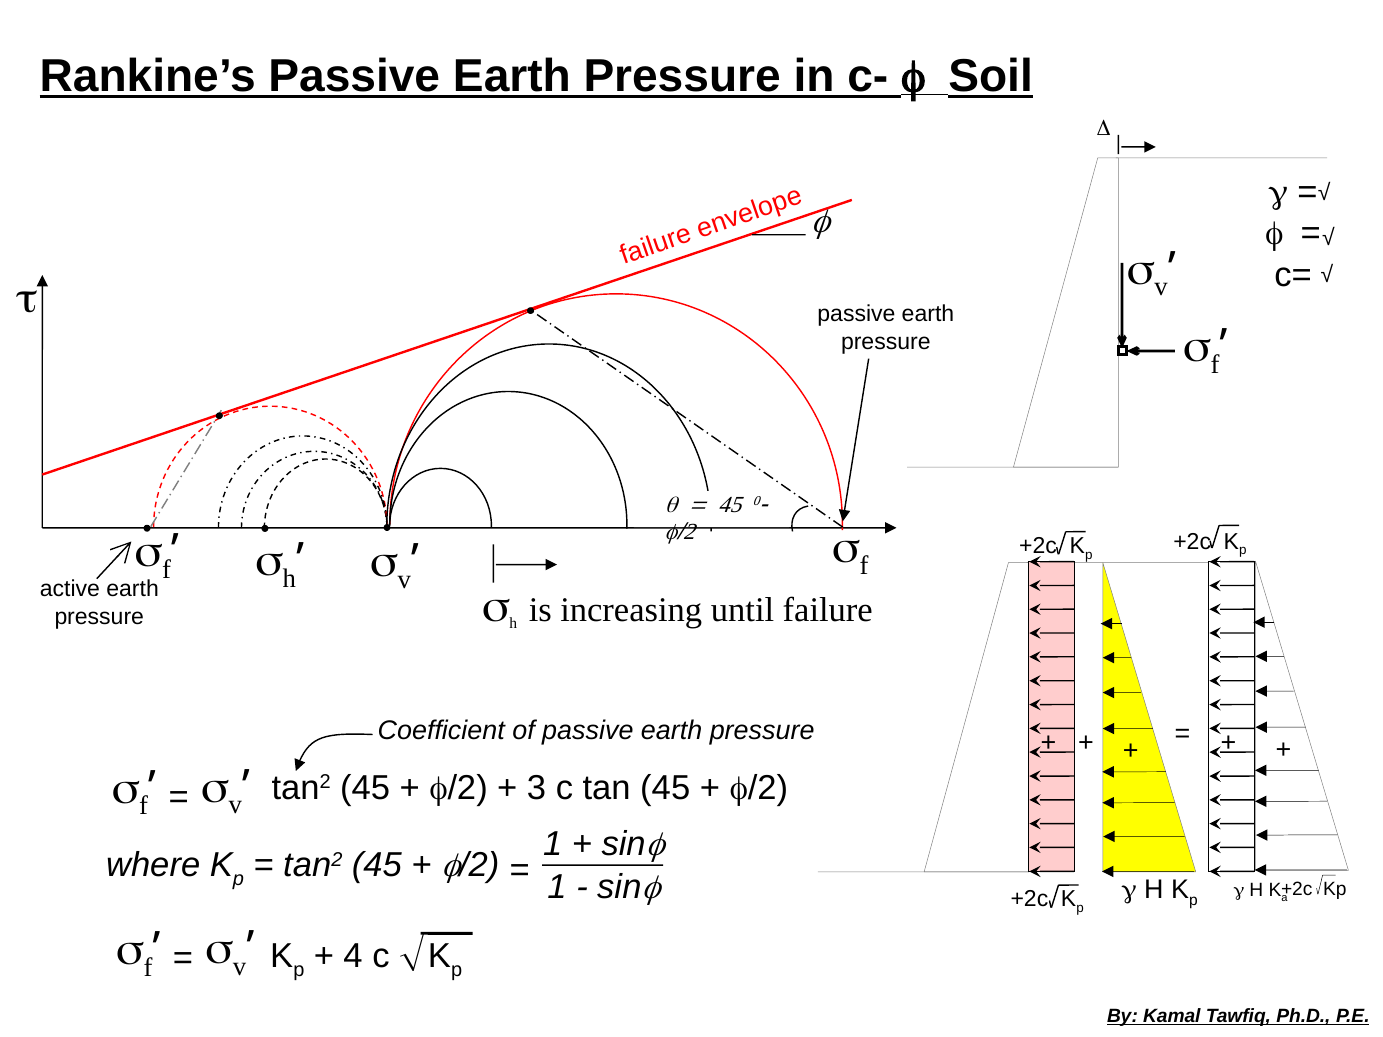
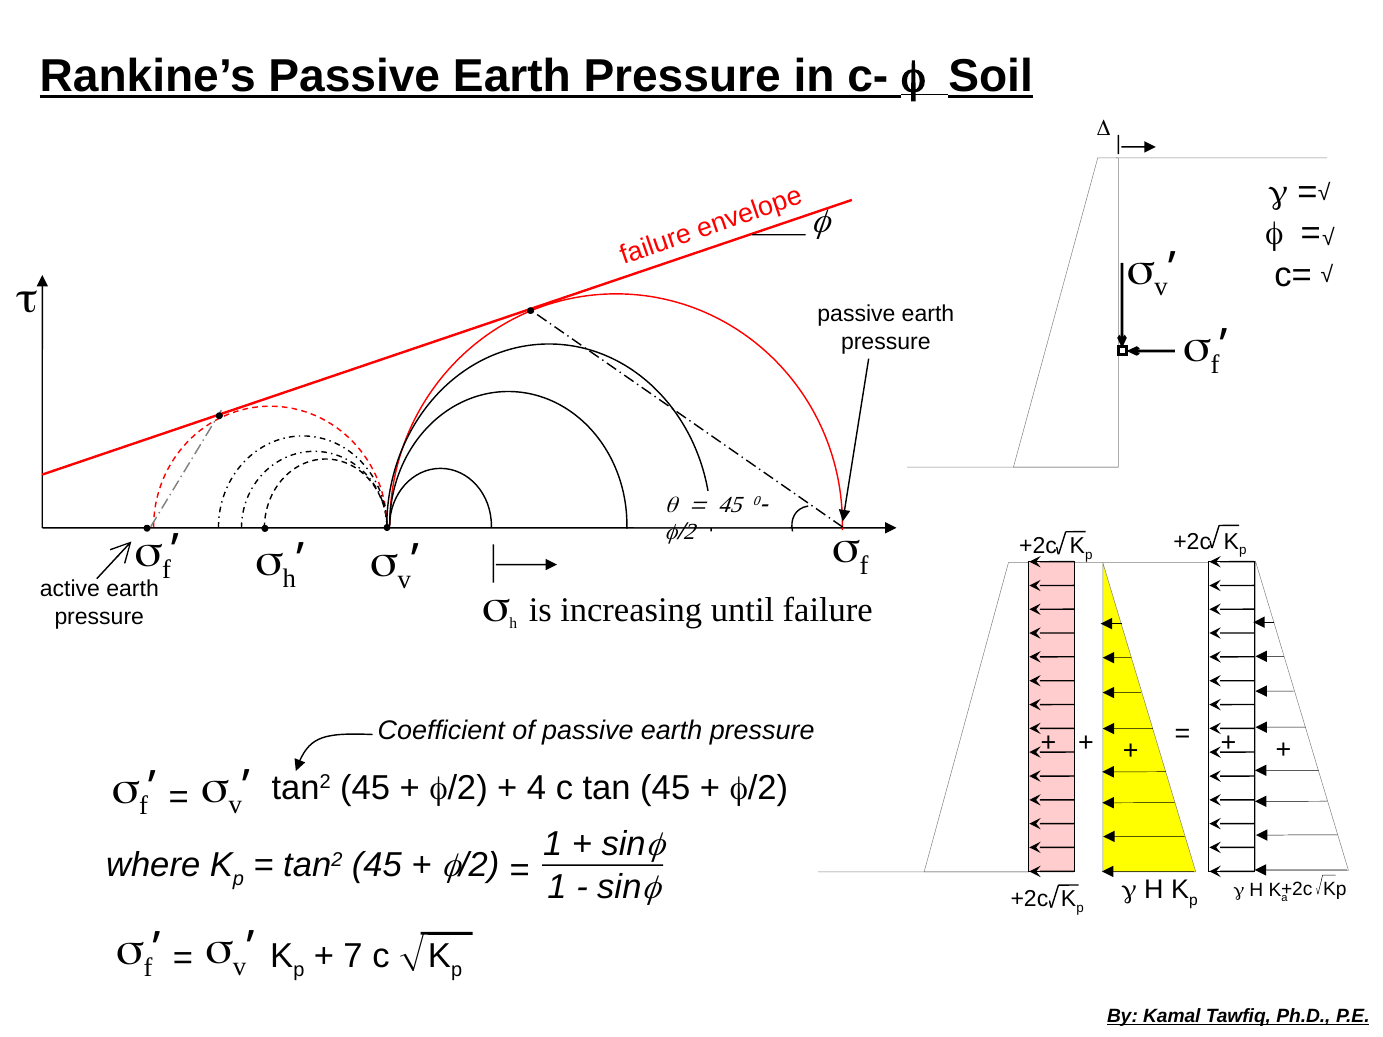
3: 3 -> 4
4: 4 -> 7
